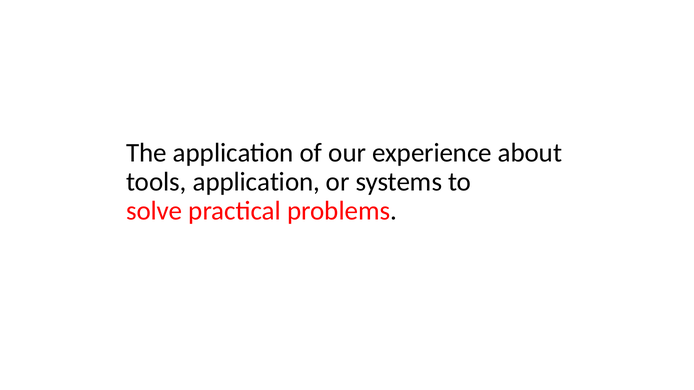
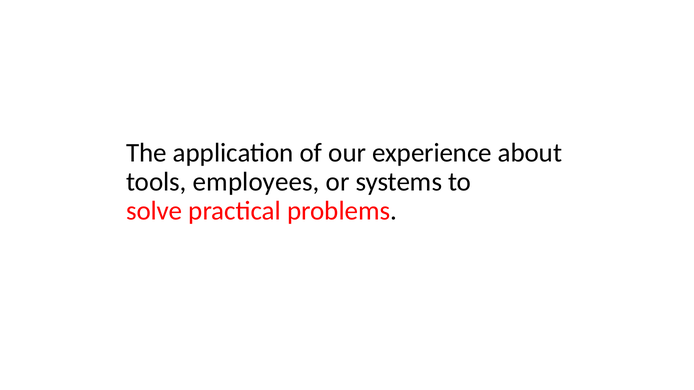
tools application: application -> employees
